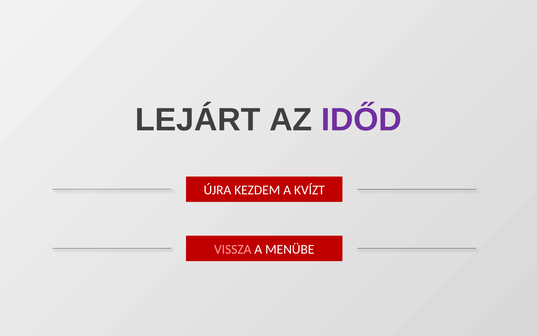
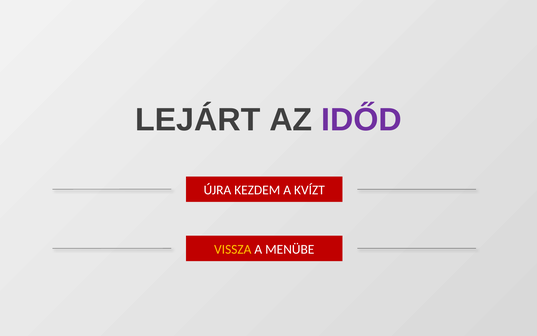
VISSZA colour: pink -> yellow
